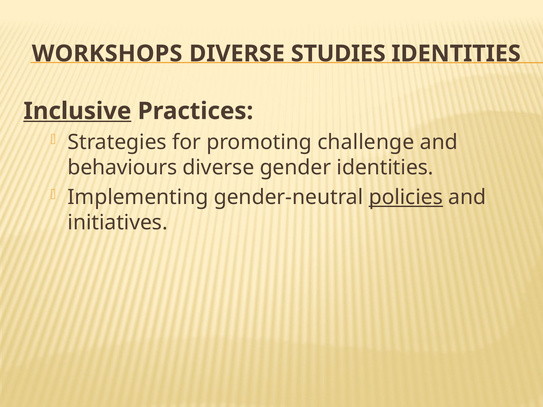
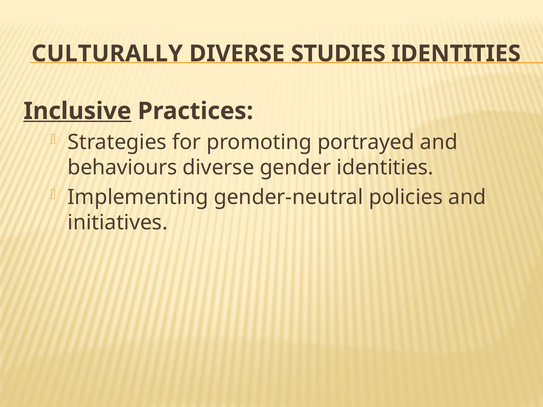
WORKSHOPS: WORKSHOPS -> CULTURALLY
challenge: challenge -> portrayed
policies underline: present -> none
